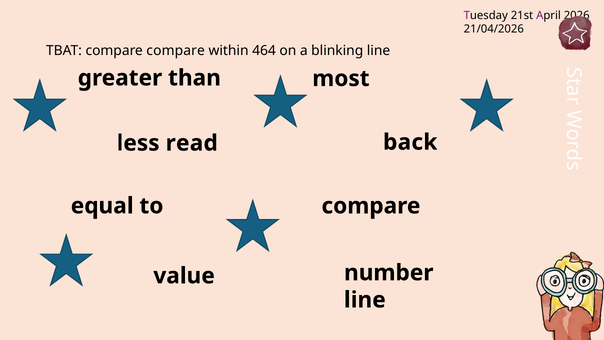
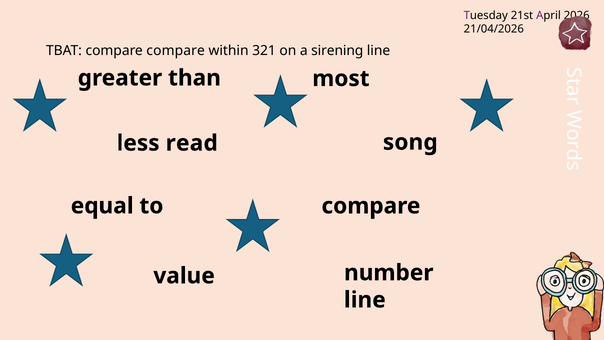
464: 464 -> 321
blinking: blinking -> sirening
back: back -> song
